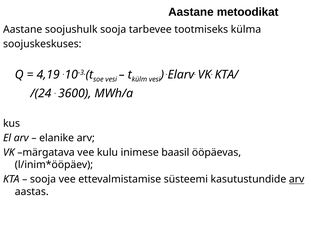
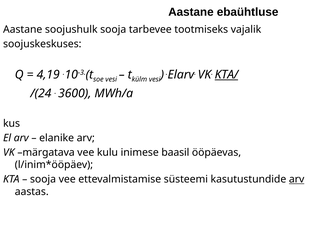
metoodikat: metoodikat -> ebaühtluse
külma: külma -> vajalik
KTA/ underline: none -> present
